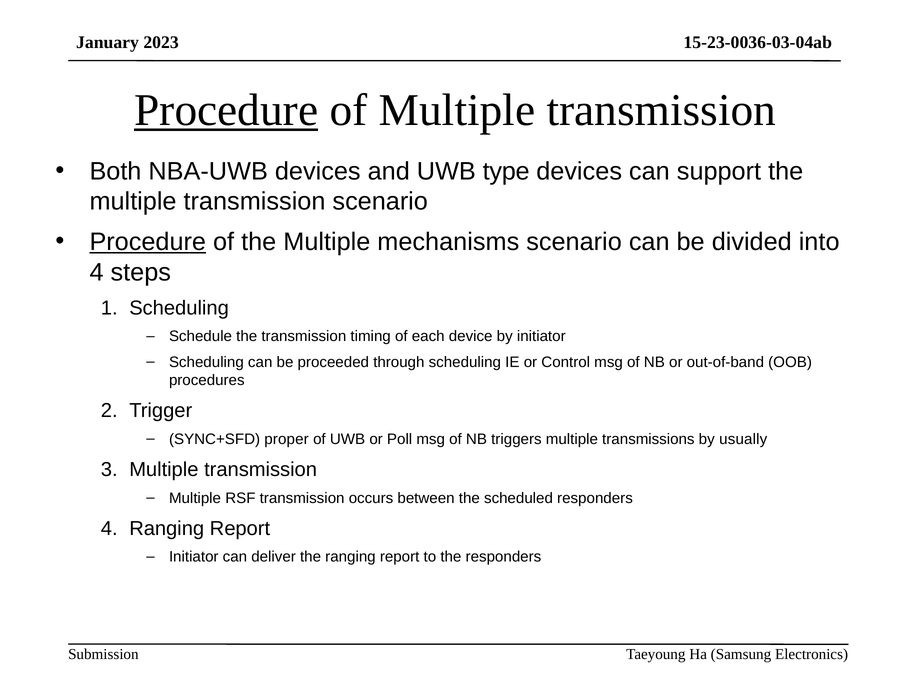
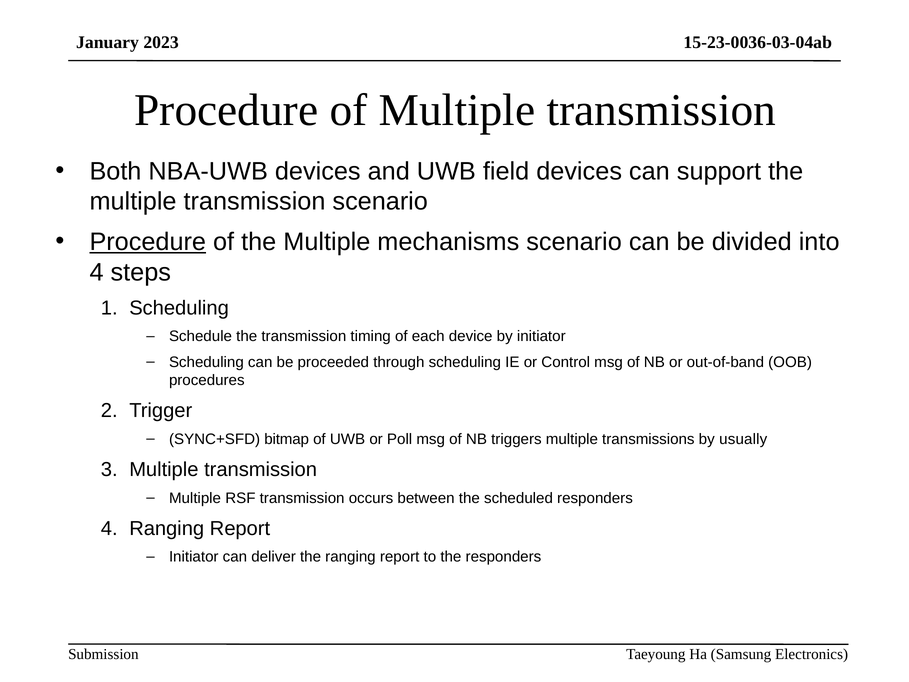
Procedure at (226, 110) underline: present -> none
type: type -> field
proper: proper -> bitmap
